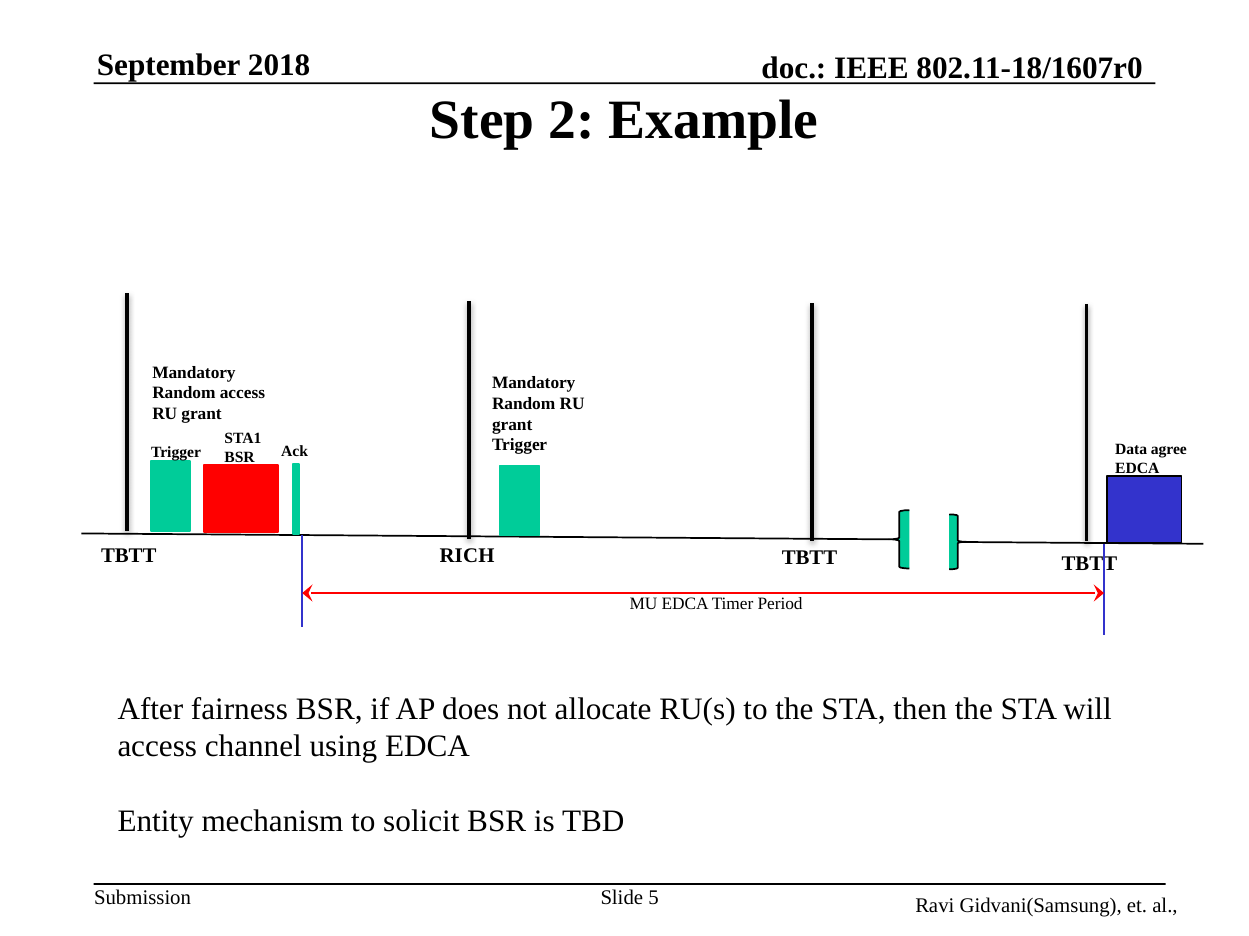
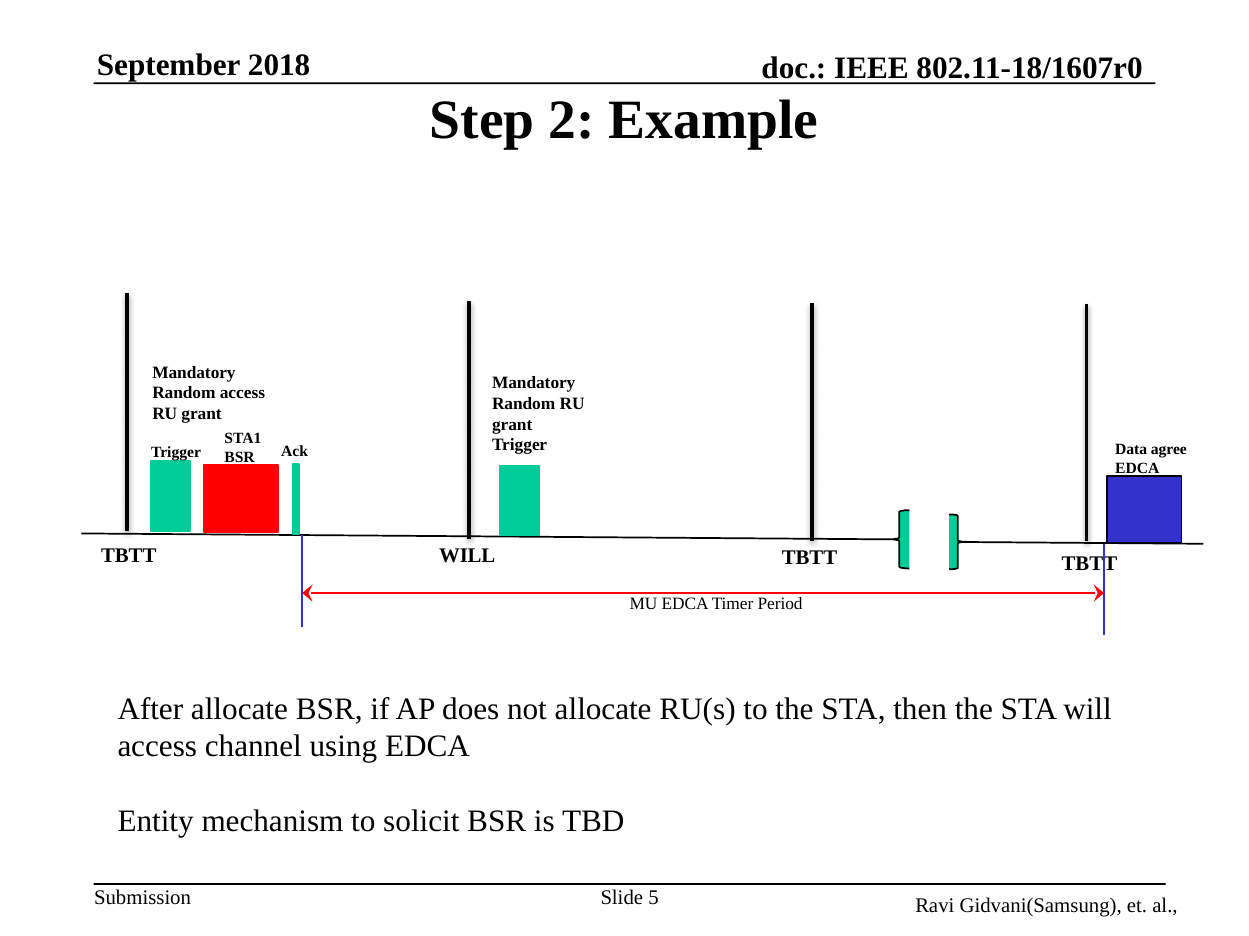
TBTT RICH: RICH -> WILL
After fairness: fairness -> allocate
